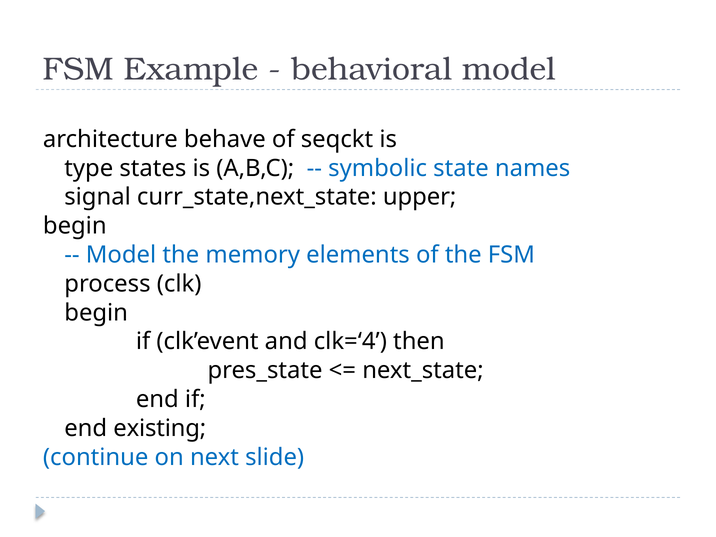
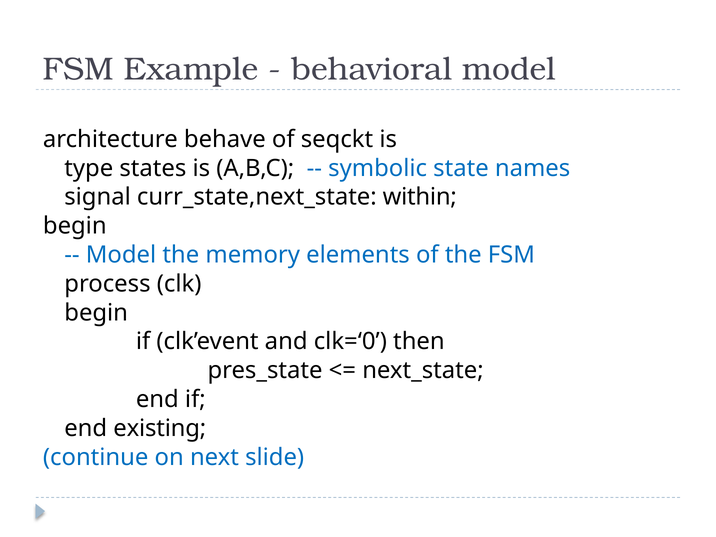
upper: upper -> within
clk=‘4: clk=‘4 -> clk=‘0
